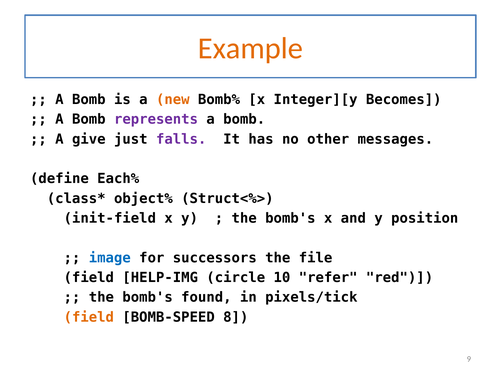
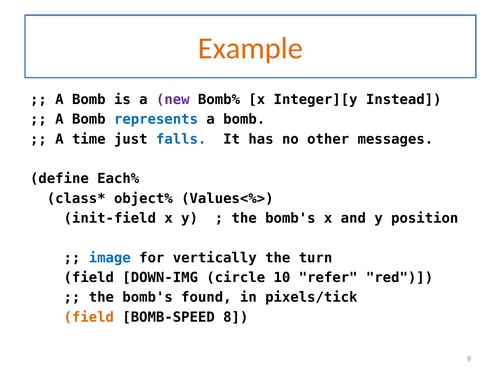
new colour: orange -> purple
Becomes: Becomes -> Instead
represents colour: purple -> blue
give: give -> time
falls colour: purple -> blue
Struct<%>: Struct<%> -> Values<%>
successors: successors -> vertically
file: file -> turn
HELP-IMG: HELP-IMG -> DOWN-IMG
